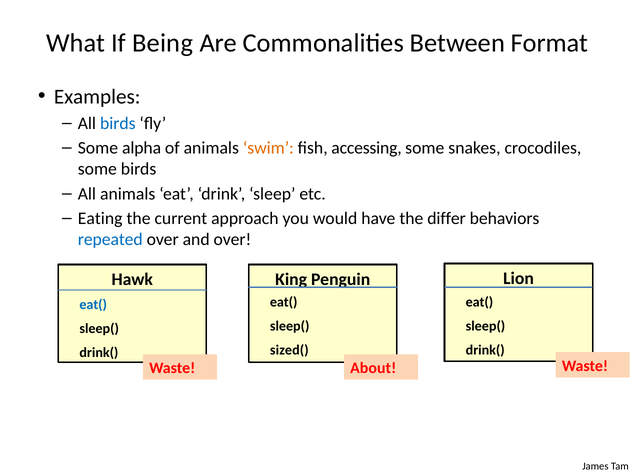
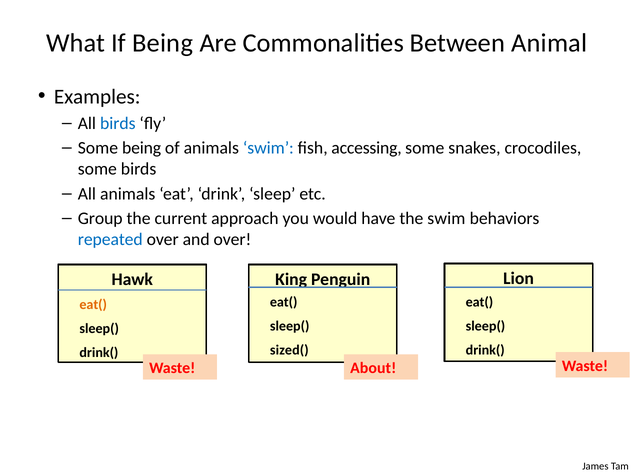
Format: Format -> Animal
Some alpha: alpha -> being
swim at (268, 148) colour: orange -> blue
Eating: Eating -> Group
the differ: differ -> swim
eat( at (93, 305) colour: blue -> orange
